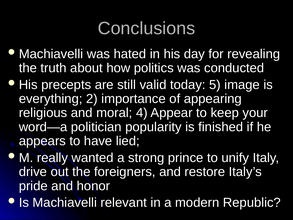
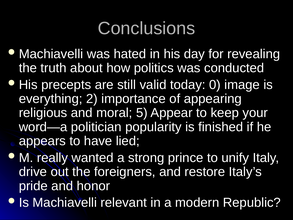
5: 5 -> 0
4: 4 -> 5
